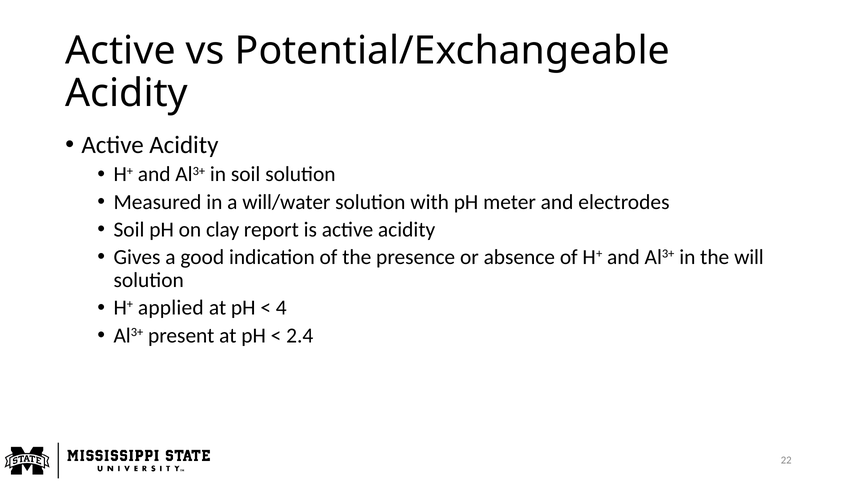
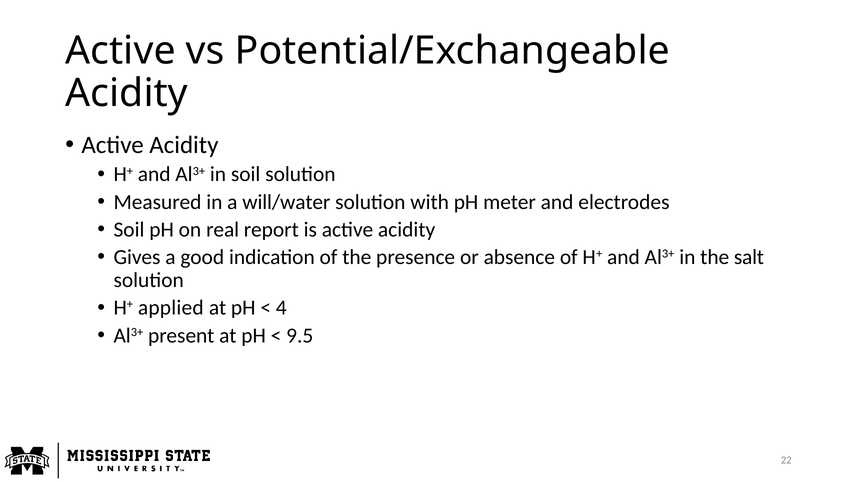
clay: clay -> real
will: will -> salt
2.4: 2.4 -> 9.5
